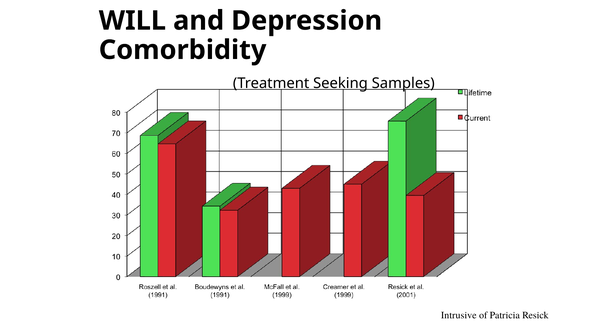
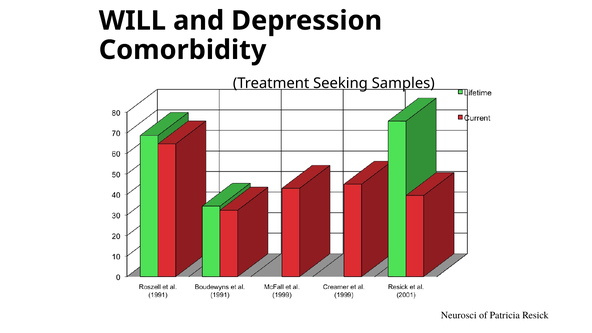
Intrusive: Intrusive -> Neurosci
